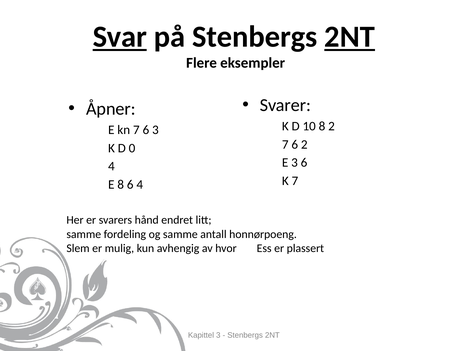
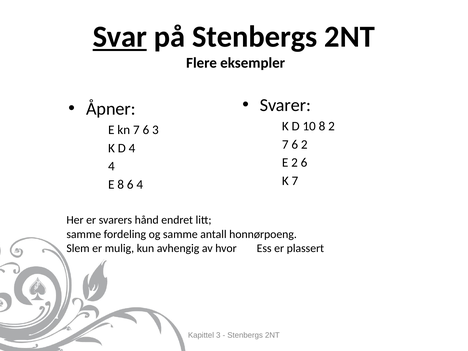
2NT at (350, 37) underline: present -> none
D 0: 0 -> 4
3 at (295, 163): 3 -> 2
